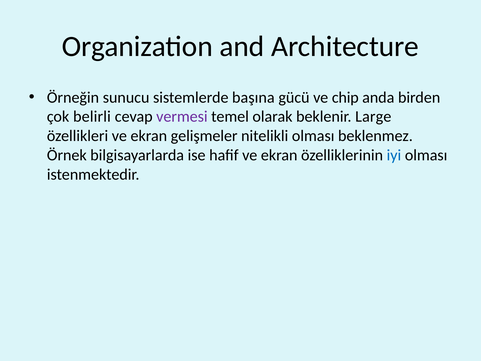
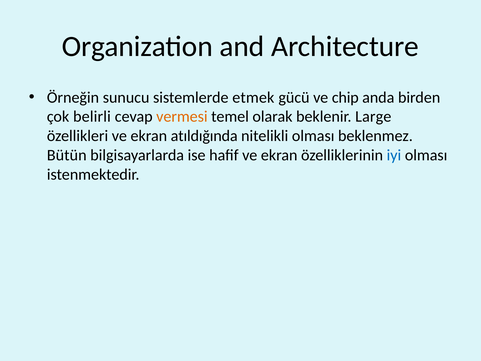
başına: başına -> etmek
vermesi colour: purple -> orange
gelişmeler: gelişmeler -> atıldığında
Örnek: Örnek -> Bütün
